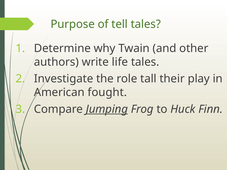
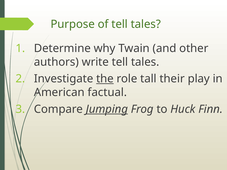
write life: life -> tell
the underline: none -> present
fought: fought -> factual
